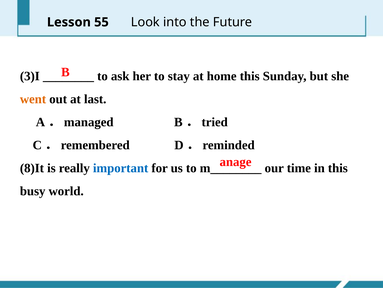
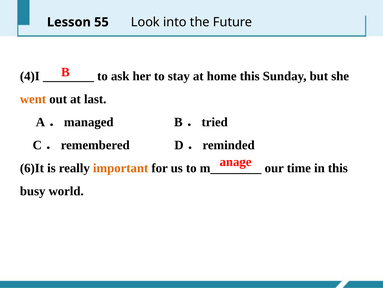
3)I: 3)I -> 4)I
8)It: 8)It -> 6)It
important colour: blue -> orange
